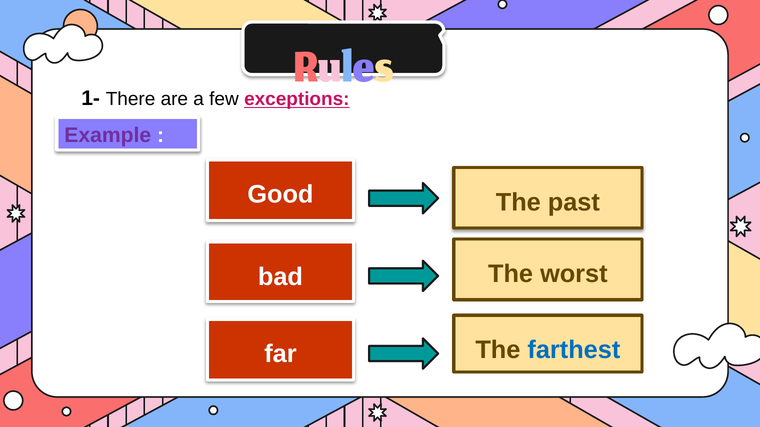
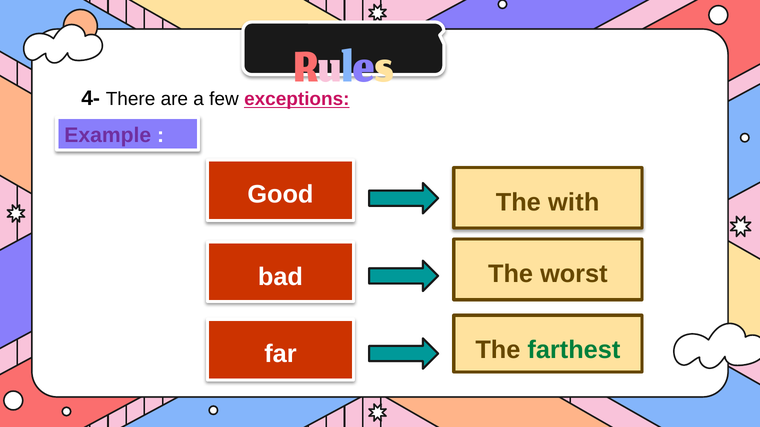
1-: 1- -> 4-
past: past -> with
farthest colour: blue -> green
